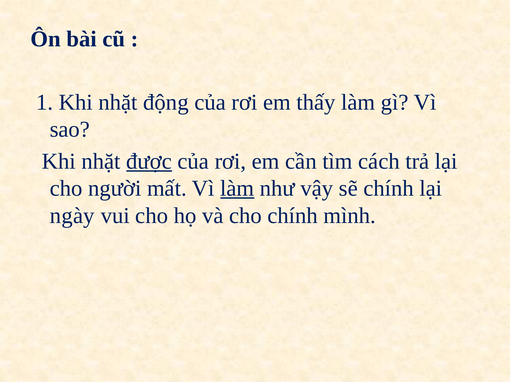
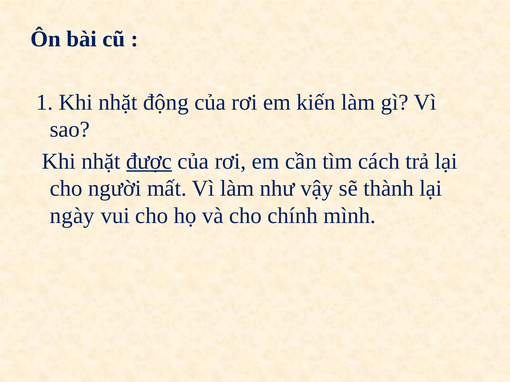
thấy: thấy -> kiến
làm at (237, 189) underline: present -> none
sẽ chính: chính -> thành
